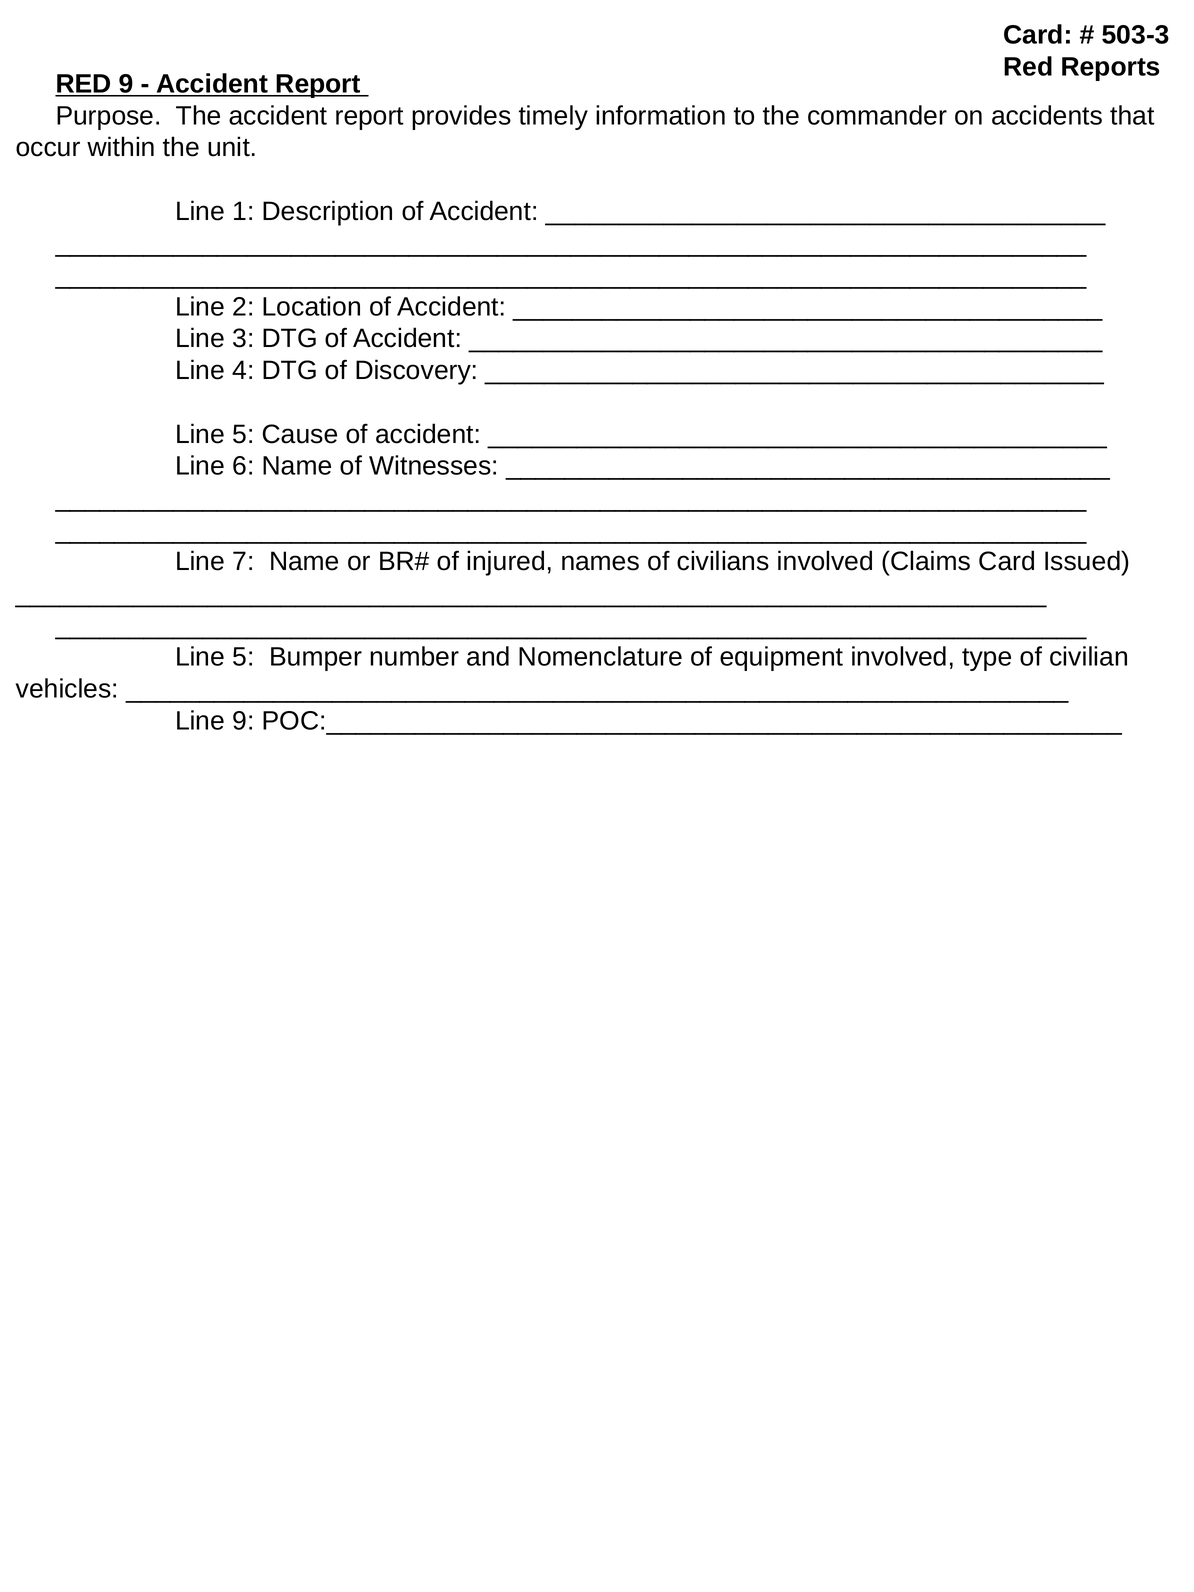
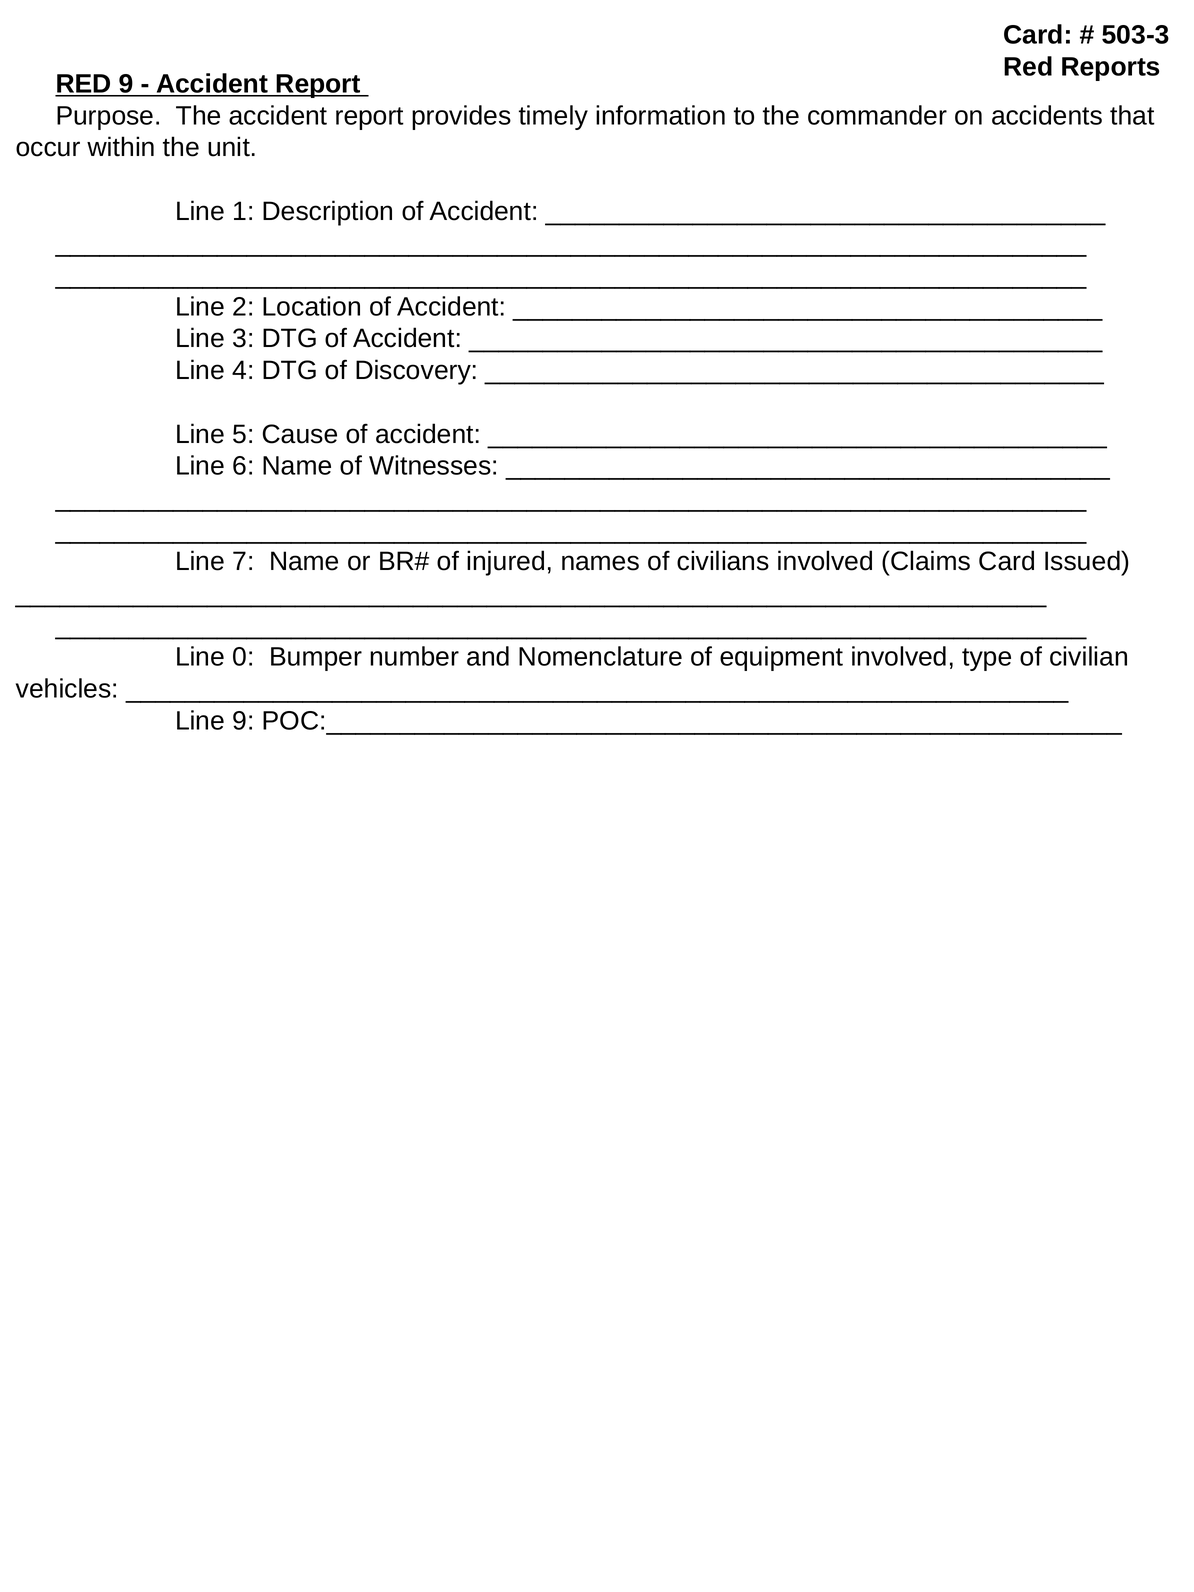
5 at (243, 657): 5 -> 0
